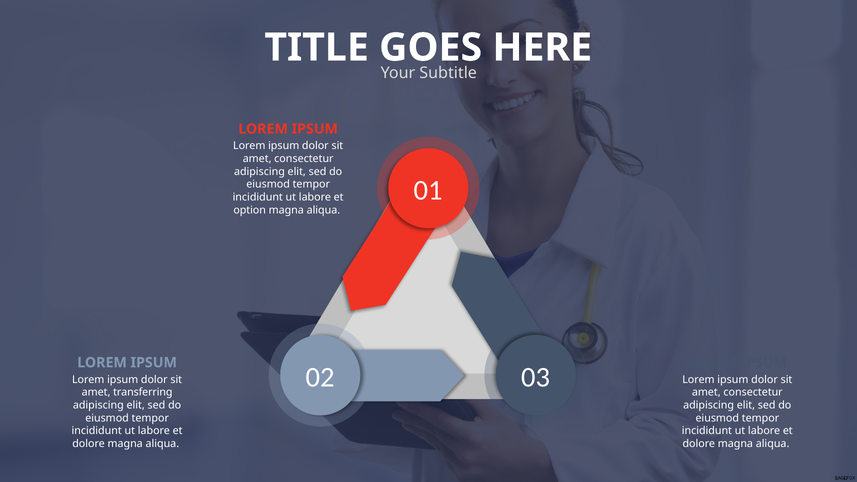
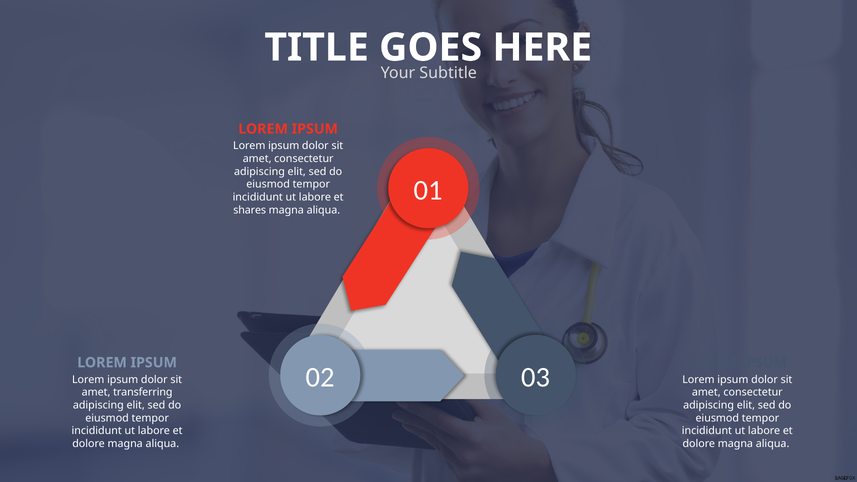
option: option -> shares
